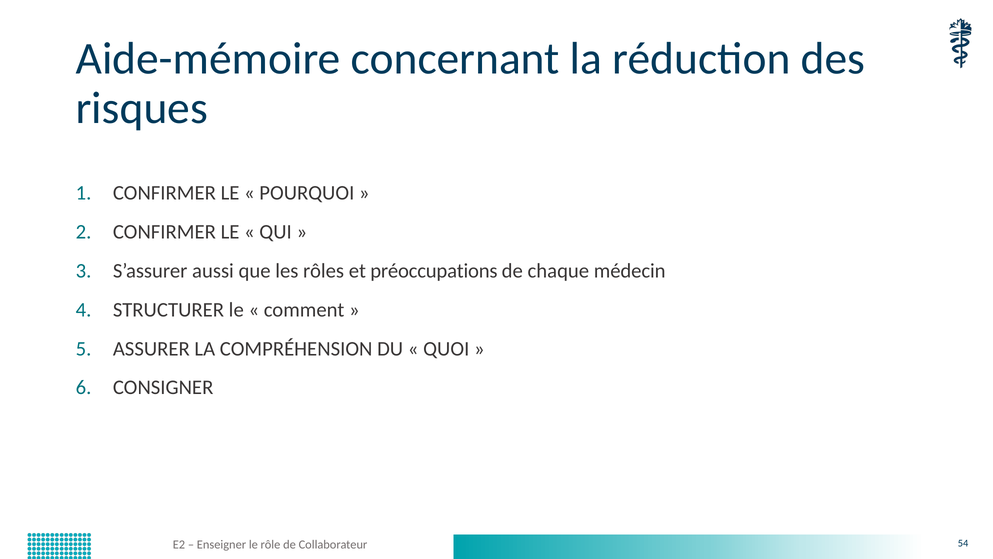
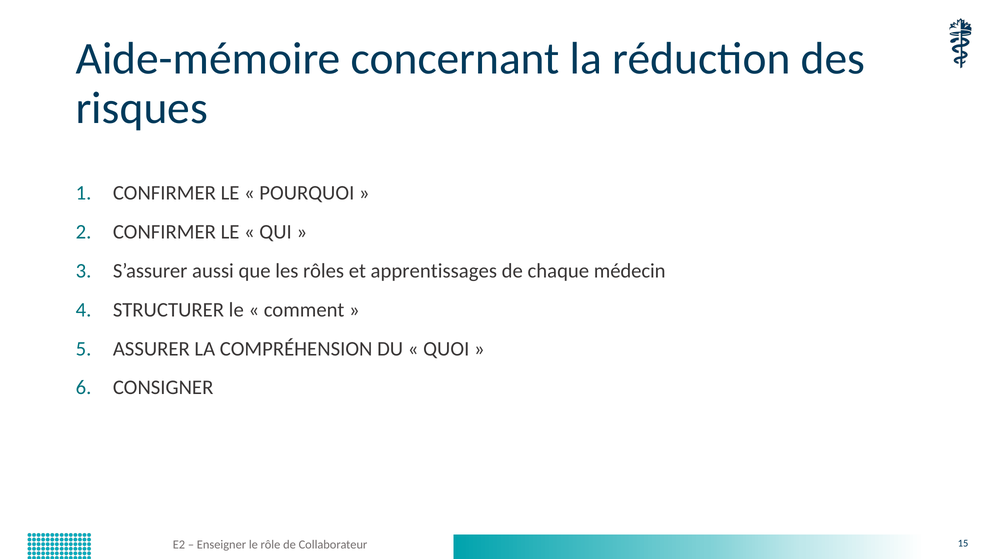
préoccupations: préoccupations -> apprentissages
54: 54 -> 15
